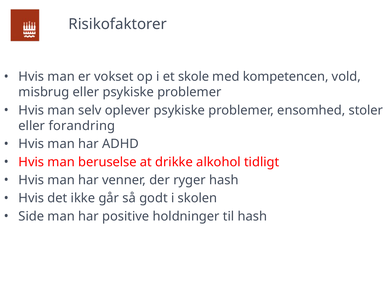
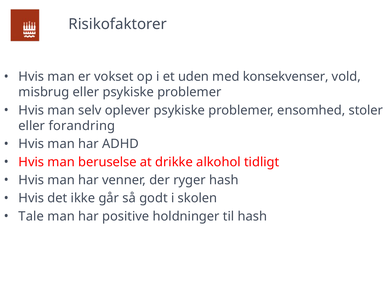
skole: skole -> uden
kompetencen: kompetencen -> konsekvenser
Side: Side -> Tale
